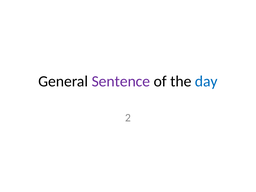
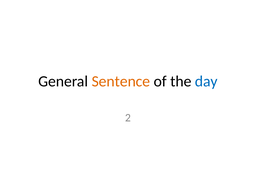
Sentence colour: purple -> orange
